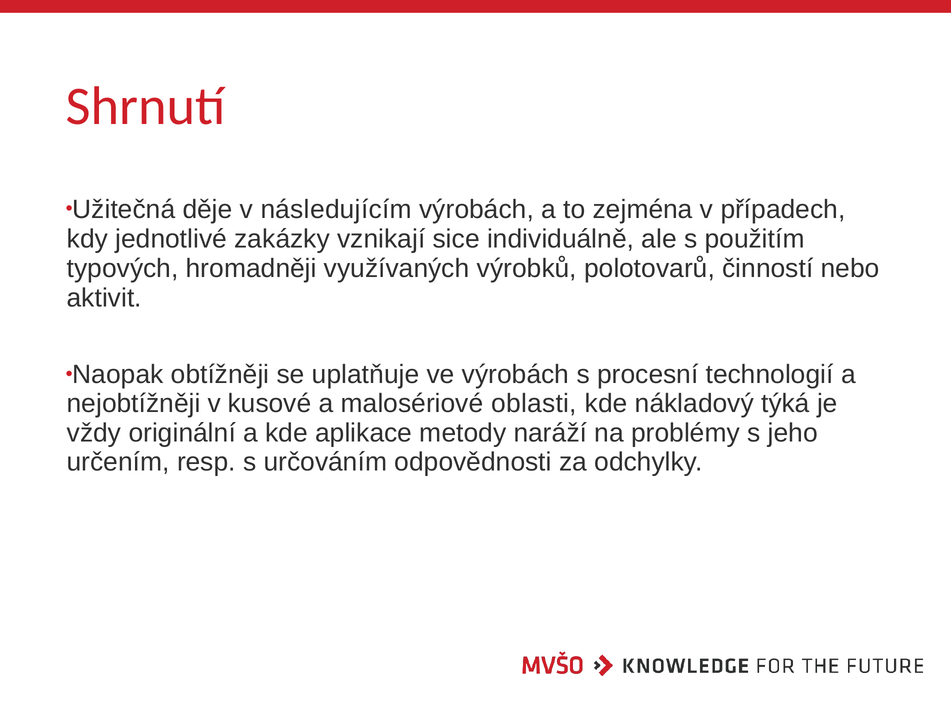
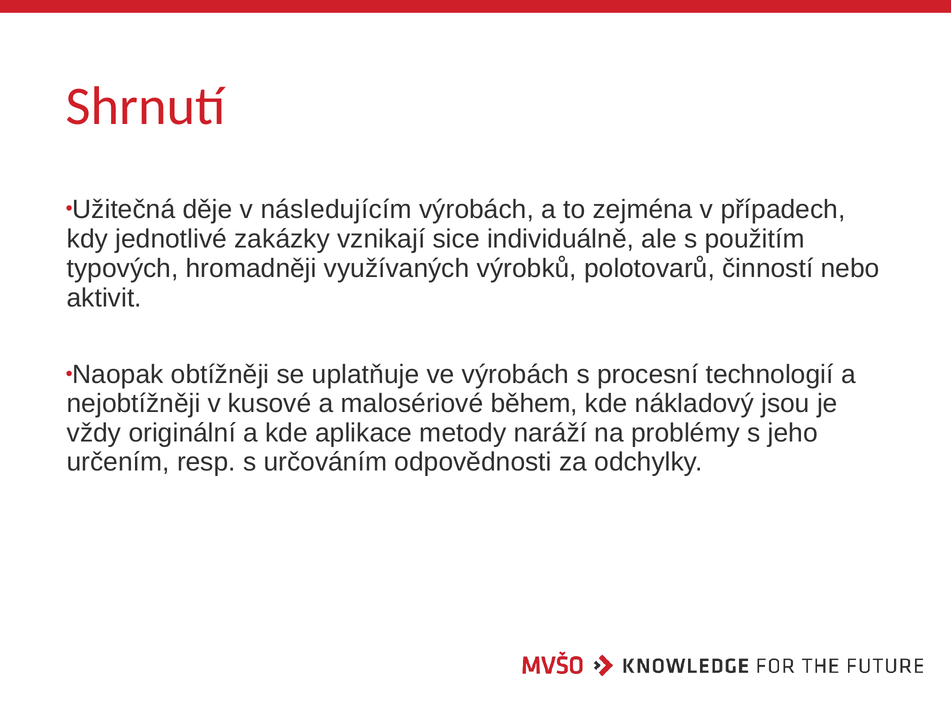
oblasti: oblasti -> během
týká: týká -> jsou
